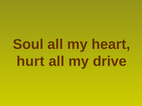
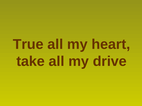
Soul: Soul -> True
hurt: hurt -> take
